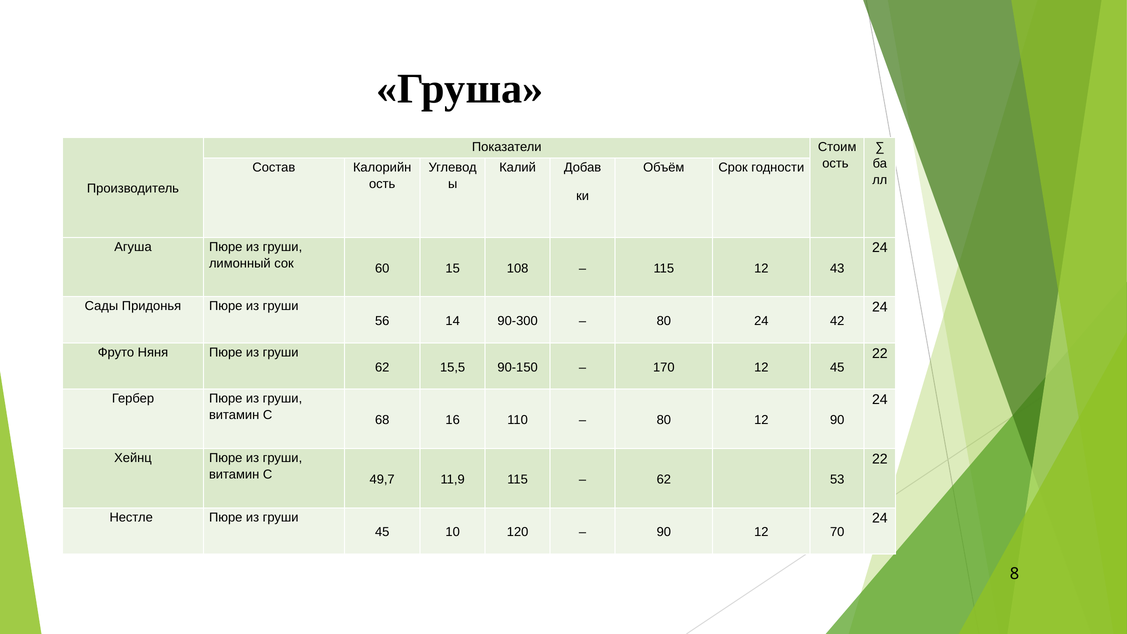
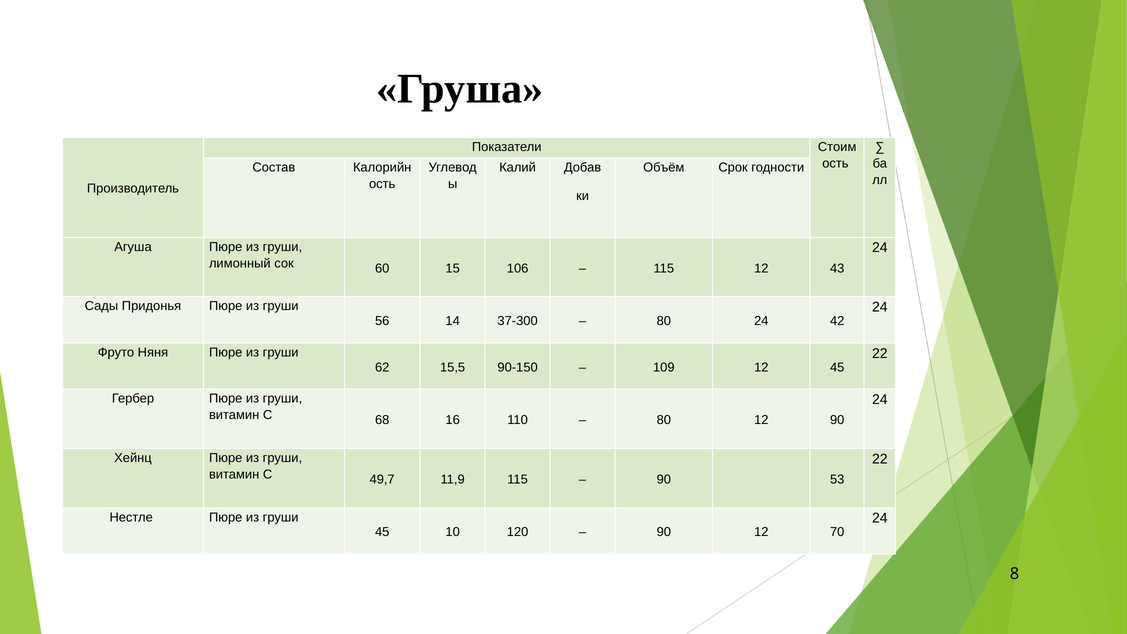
108: 108 -> 106
90-300: 90-300 -> 37-300
170: 170 -> 109
62 at (664, 479): 62 -> 90
